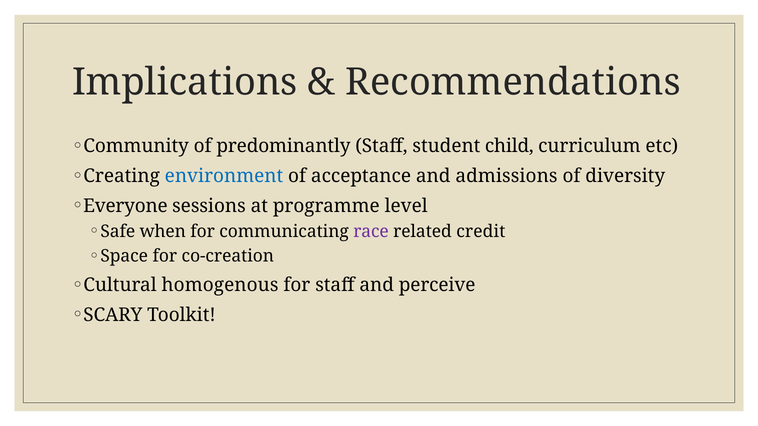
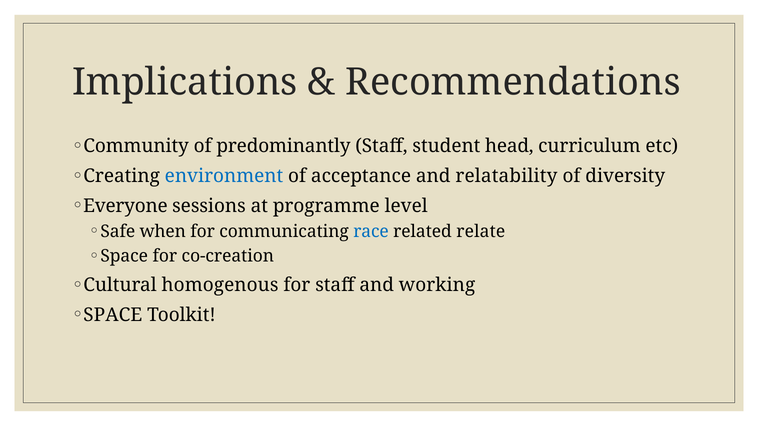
child: child -> head
admissions: admissions -> relatability
race colour: purple -> blue
credit: credit -> relate
perceive: perceive -> working
SCARY at (113, 315): SCARY -> SPACE
